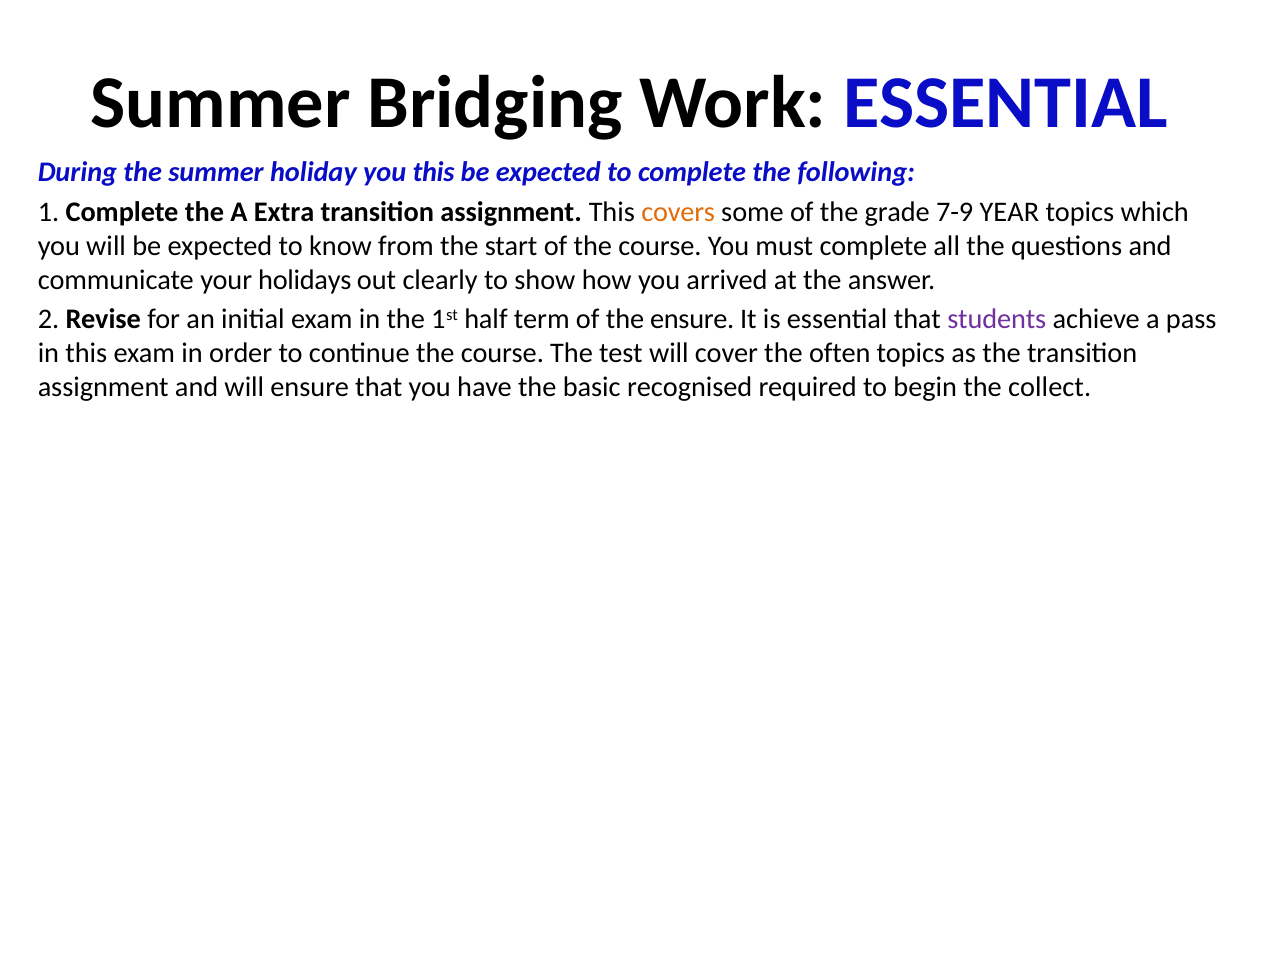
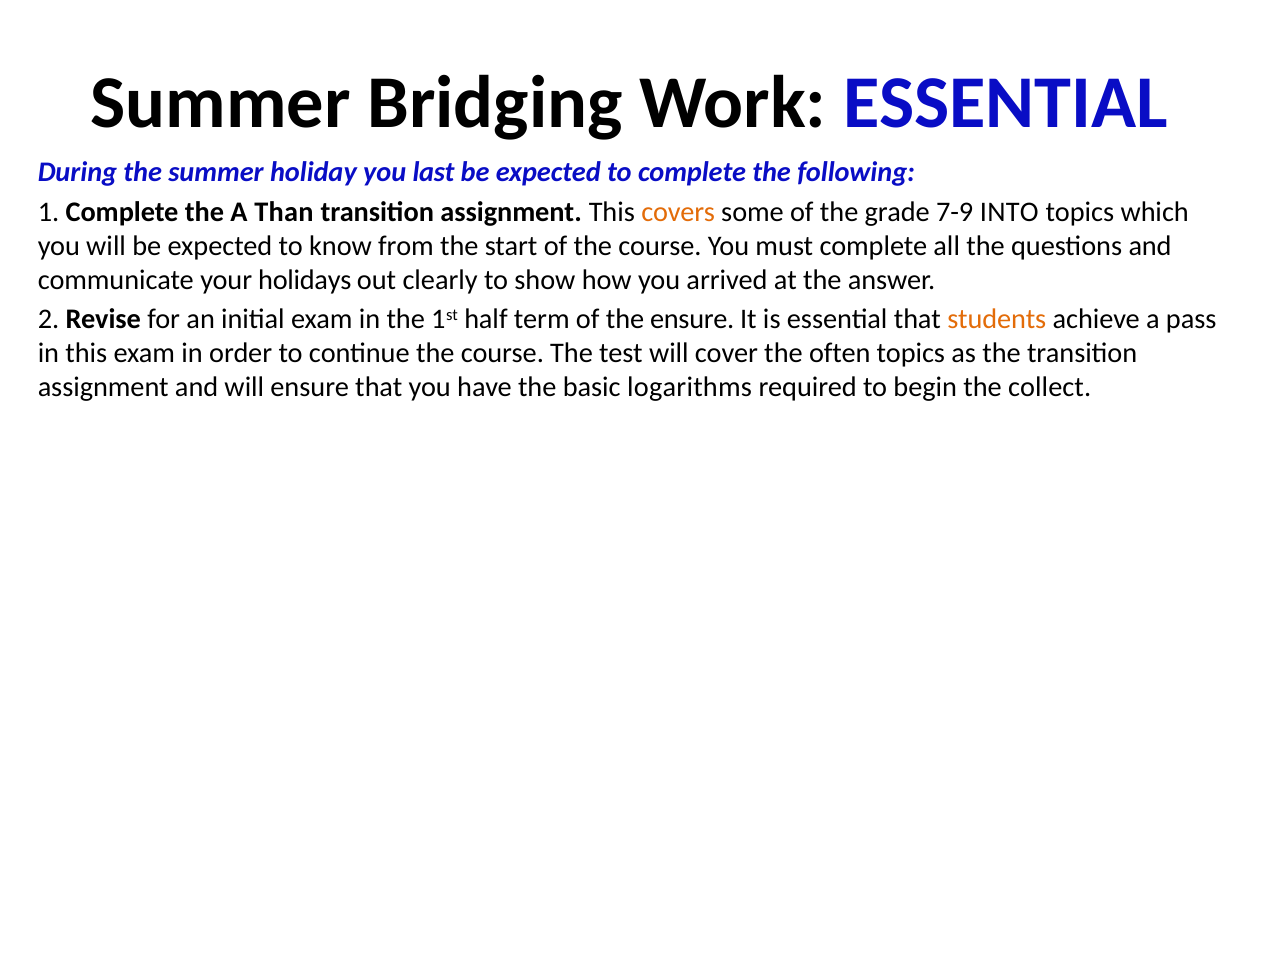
you this: this -> last
Extra: Extra -> Than
YEAR: YEAR -> INTO
students colour: purple -> orange
recognised: recognised -> logarithms
